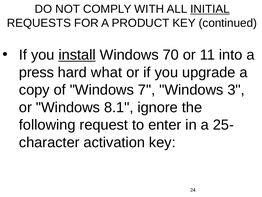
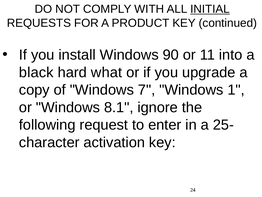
install underline: present -> none
70: 70 -> 90
press: press -> black
3: 3 -> 1
